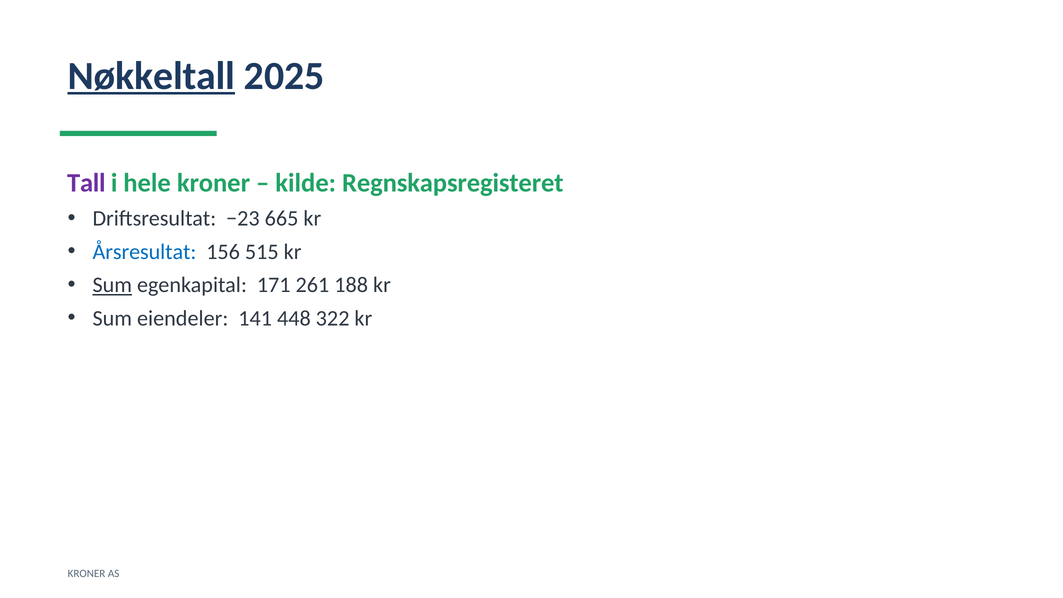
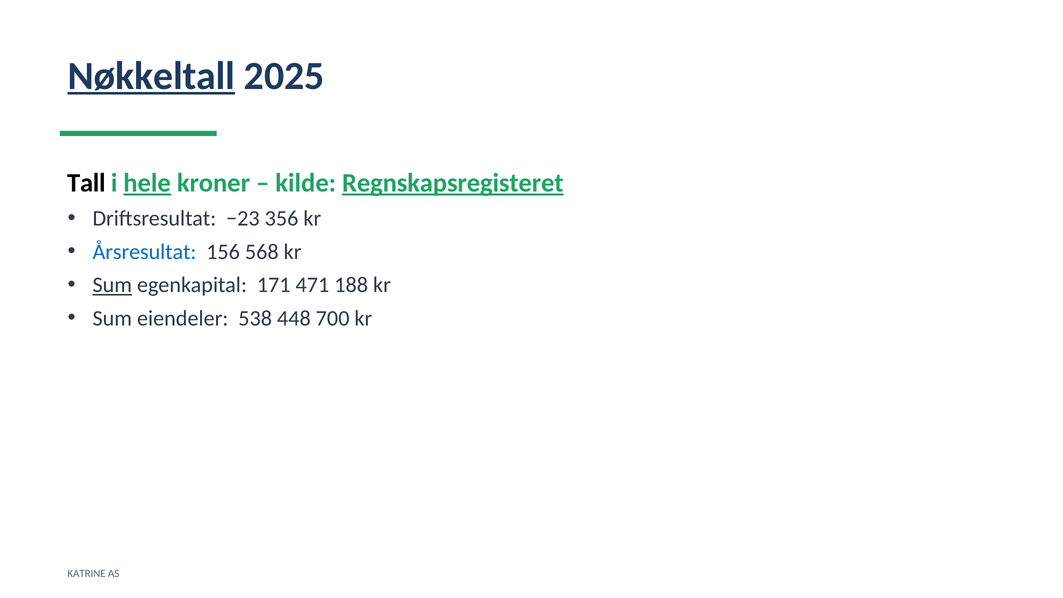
Tall colour: purple -> black
hele underline: none -> present
Regnskapsregisteret underline: none -> present
665: 665 -> 356
515: 515 -> 568
261: 261 -> 471
141: 141 -> 538
322: 322 -> 700
KRONER at (87, 574): KRONER -> KATRINE
